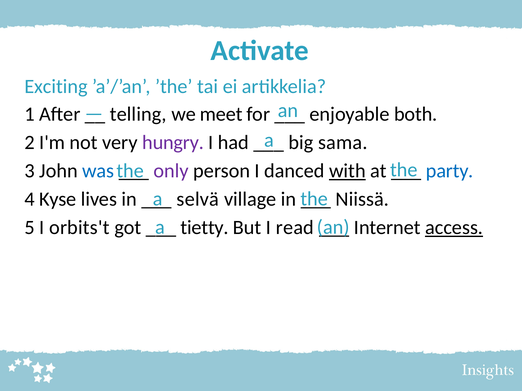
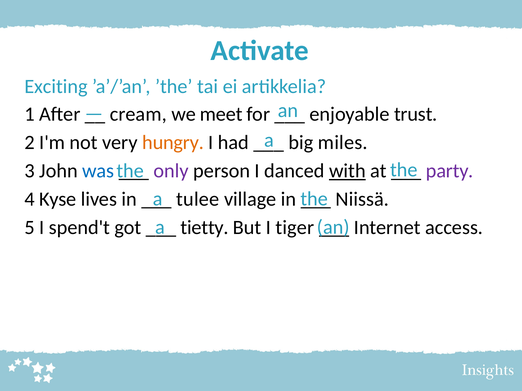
telling: telling -> cream
both: both -> trust
hungry colour: purple -> orange
sama: sama -> miles
party colour: blue -> purple
selvä: selvä -> tulee
orbits't: orbits't -> spend't
read: read -> tiger
access underline: present -> none
